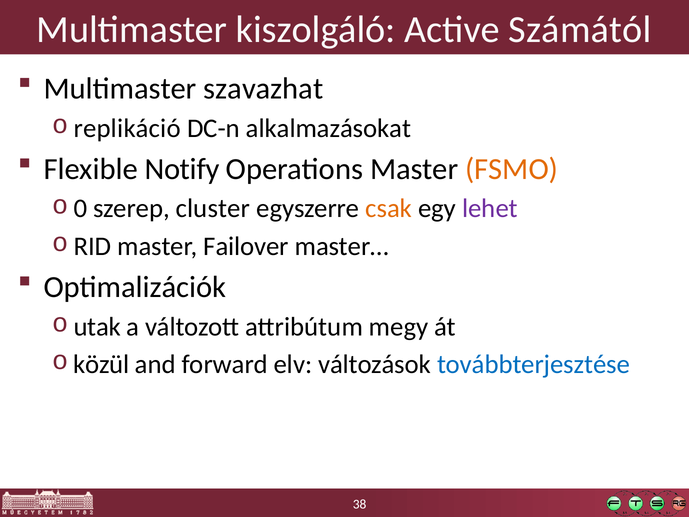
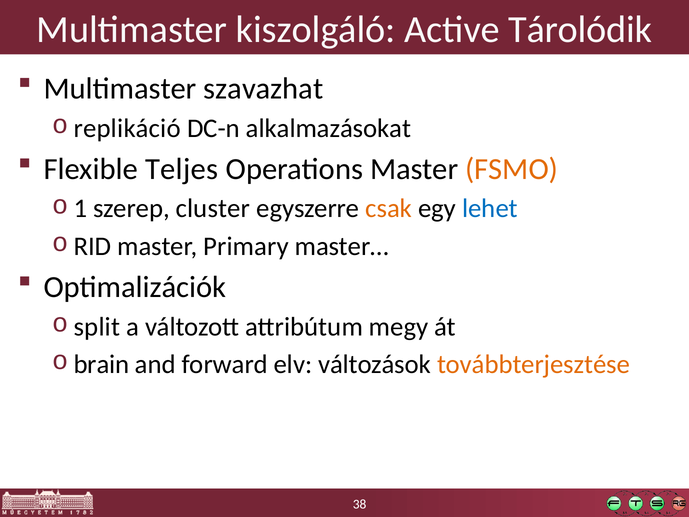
Számától: Számától -> Tárolódik
Notify: Notify -> Teljes
0: 0 -> 1
lehet colour: purple -> blue
Failover: Failover -> Primary
utak: utak -> split
közül: közül -> brain
továbbterjesztése colour: blue -> orange
